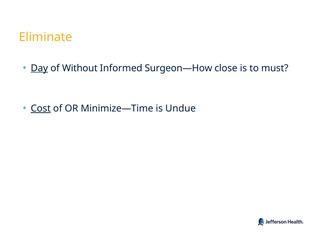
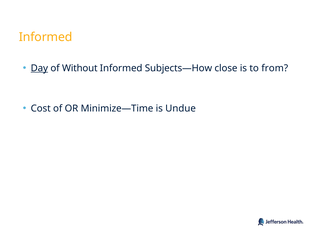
Eliminate at (46, 37): Eliminate -> Informed
Surgeon—How: Surgeon—How -> Subjects—How
must: must -> from
Cost underline: present -> none
